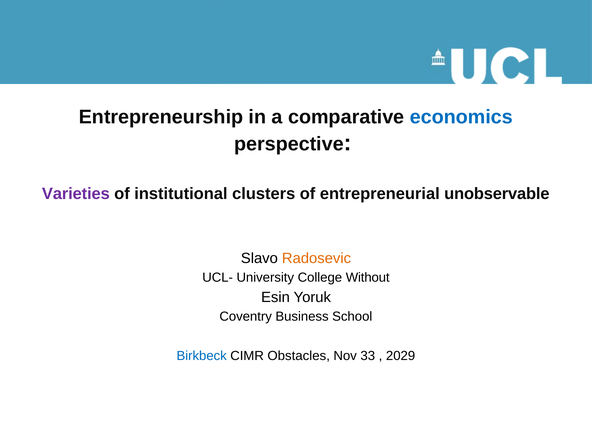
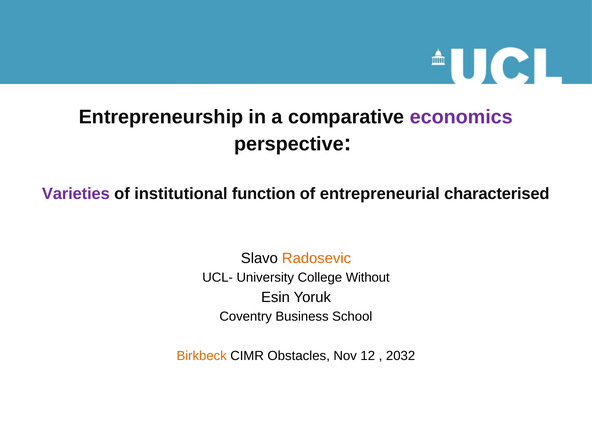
economics colour: blue -> purple
clusters: clusters -> function
unobservable: unobservable -> characterised
Birkbeck colour: blue -> orange
33: 33 -> 12
2029: 2029 -> 2032
